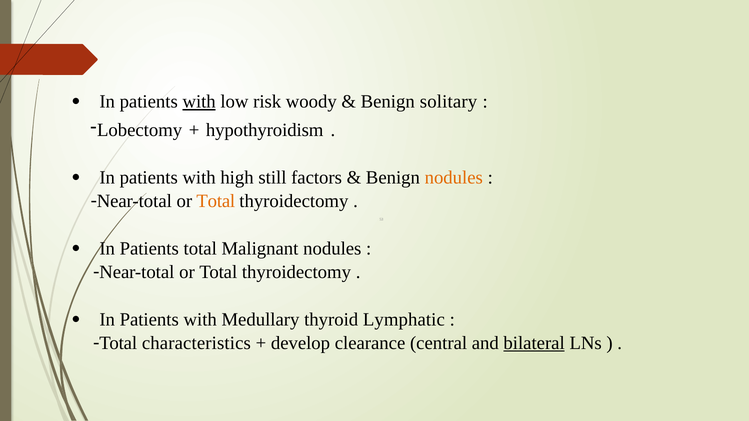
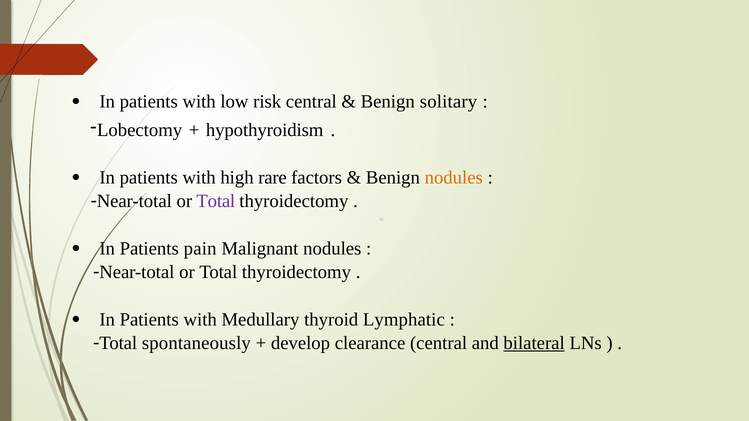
with at (199, 102) underline: present -> none
risk woody: woody -> central
still: still -> rare
Total at (216, 201) colour: orange -> purple
Patients total: total -> pain
characteristics: characteristics -> spontaneously
